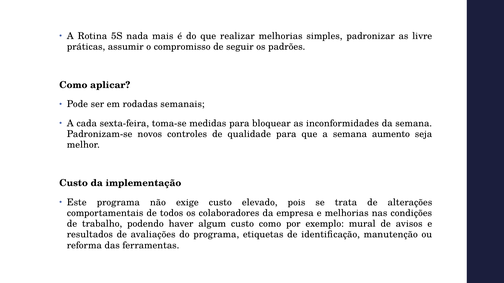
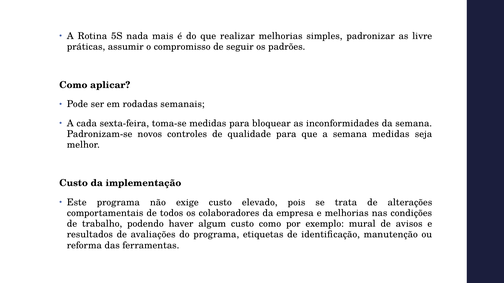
semana aumento: aumento -> medidas
